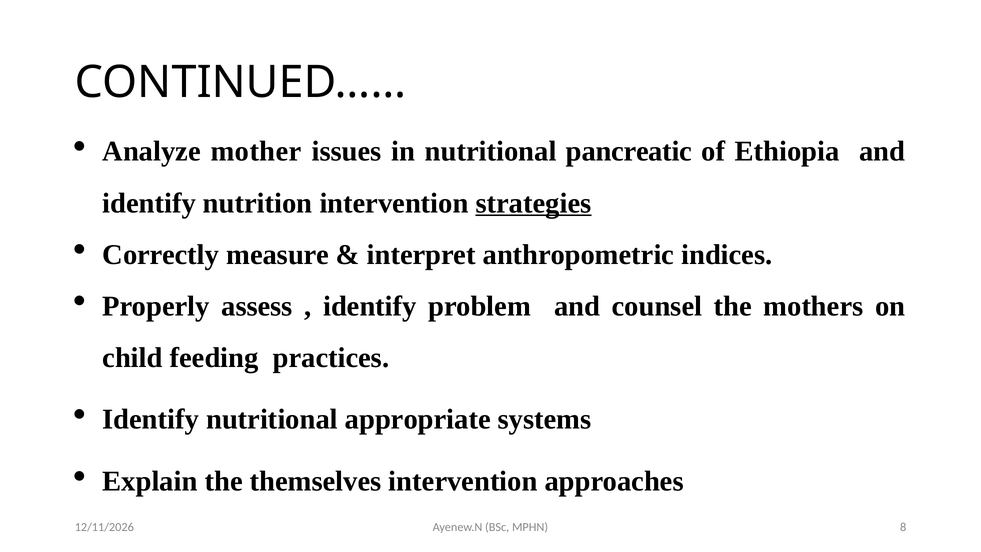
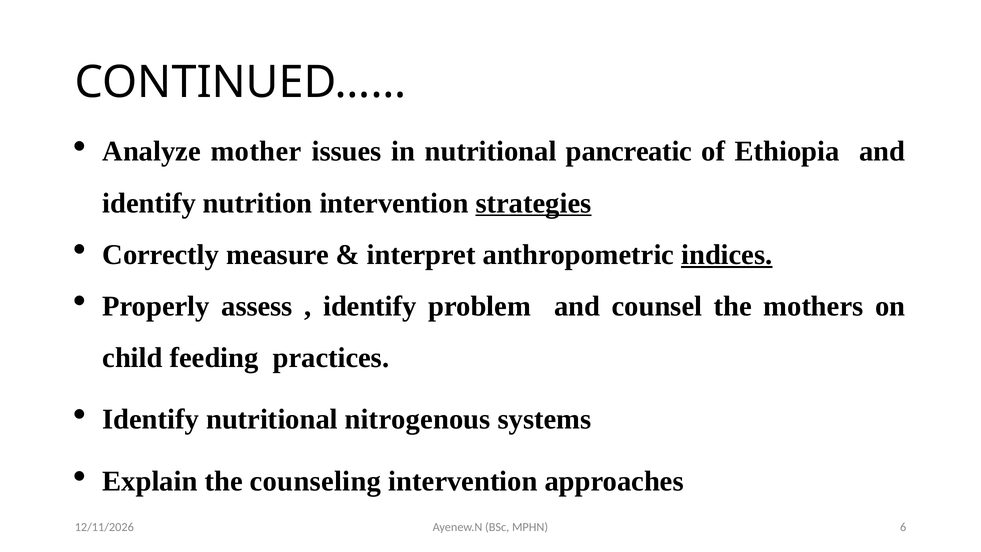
indices underline: none -> present
appropriate: appropriate -> nitrogenous
themselves: themselves -> counseling
8: 8 -> 6
